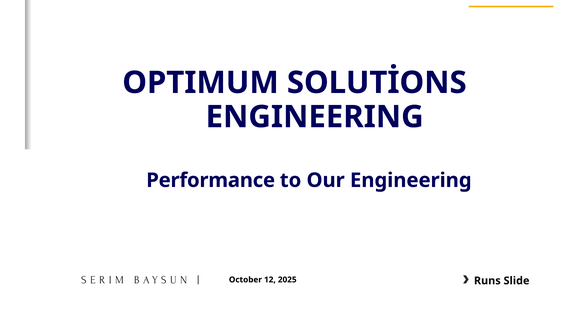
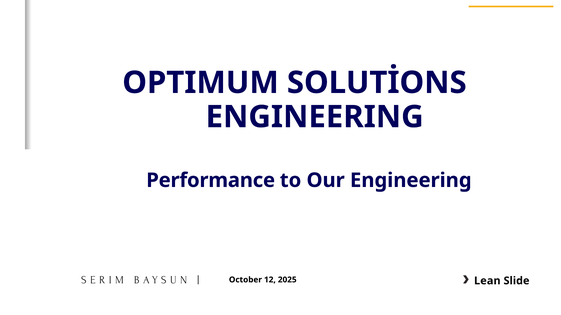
Runs: Runs -> Lean
